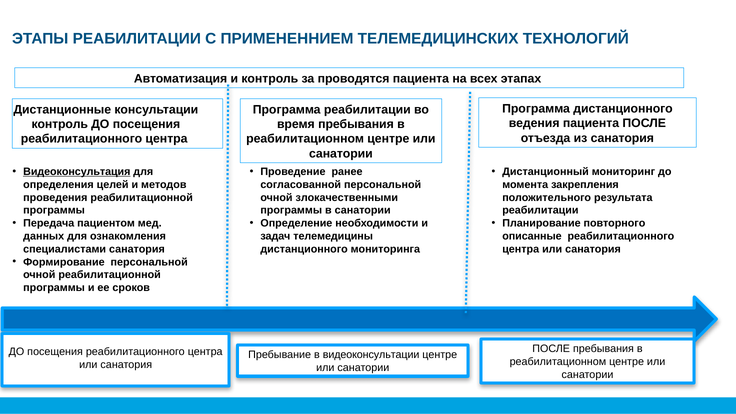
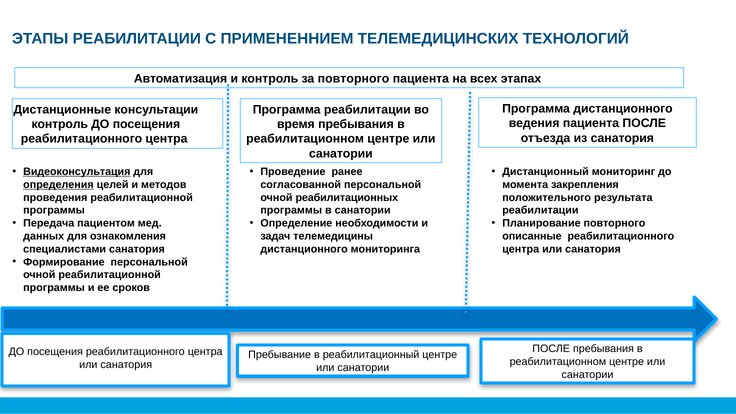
за проводятся: проводятся -> повторного
определения underline: none -> present
злокачественными: злокачественными -> реабилитационных
видеоконсультации: видеоконсультации -> реабилитационный
